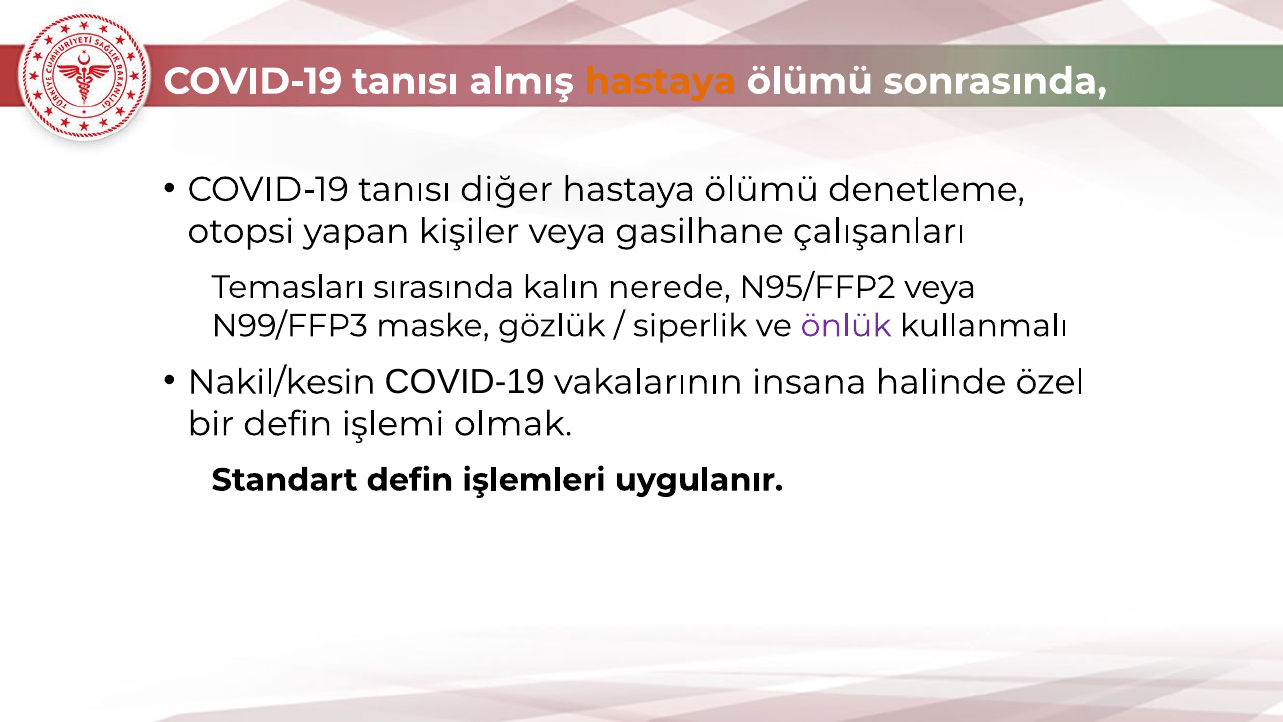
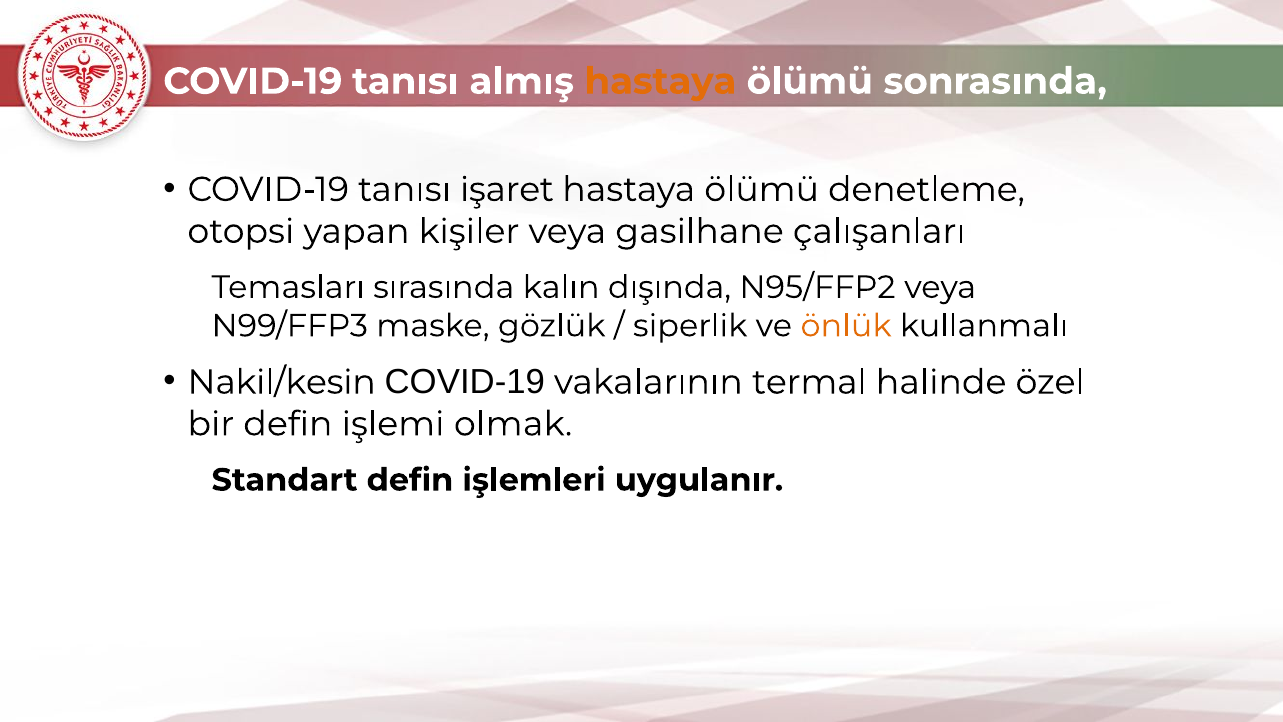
diğer: diğer -> işaret
nerede: nerede -> dışında
önlük colour: purple -> orange
insana: insana -> termal
